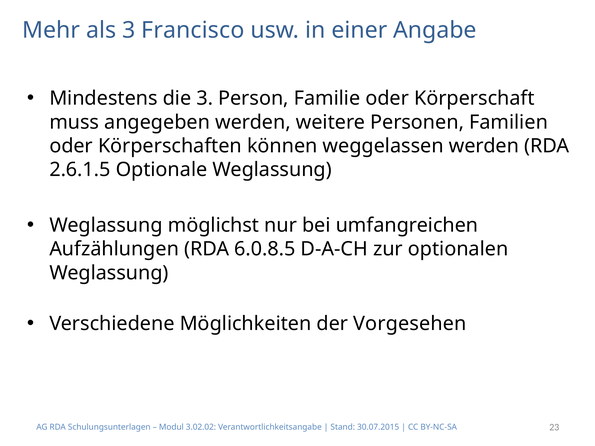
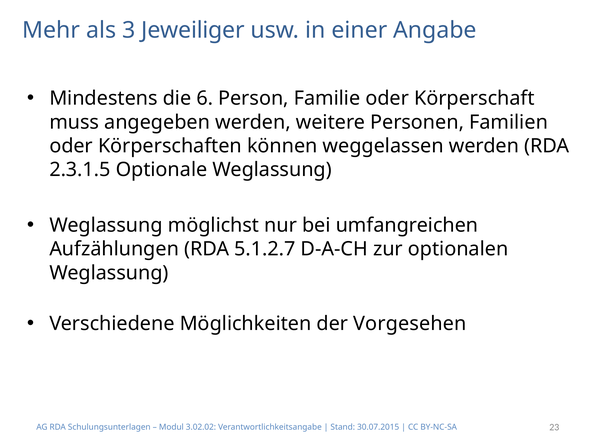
Francisco: Francisco -> Jeweiliger
die 3: 3 -> 6
2.6.1.5: 2.6.1.5 -> 2.3.1.5
6.0.8.5: 6.0.8.5 -> 5.1.2.7
